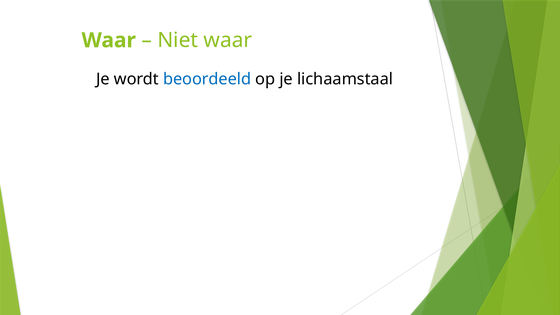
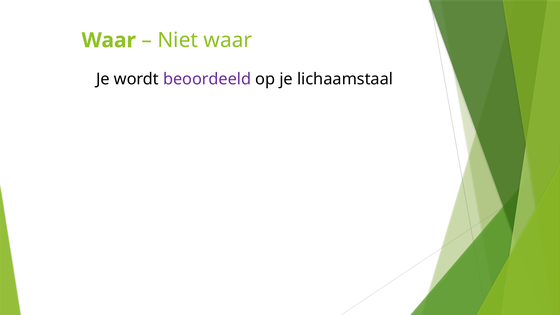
beoordeeld colour: blue -> purple
